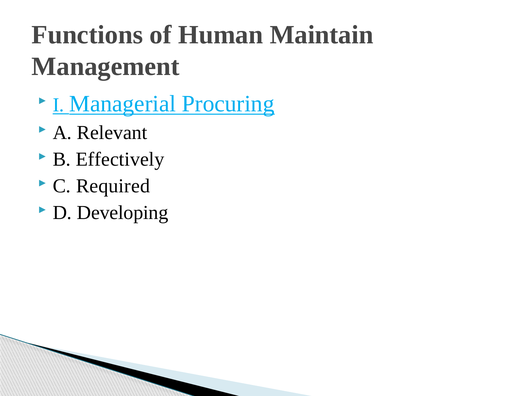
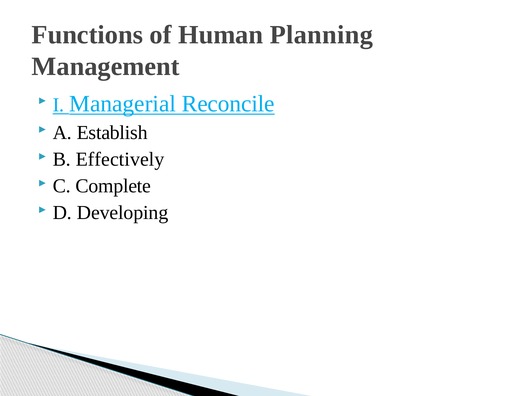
Maintain: Maintain -> Planning
Procuring: Procuring -> Reconcile
Relevant: Relevant -> Establish
Required: Required -> Complete
